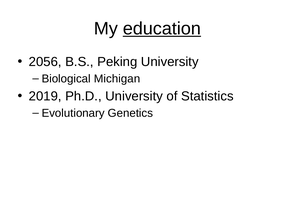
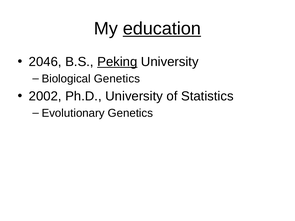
2056: 2056 -> 2046
Peking underline: none -> present
Biological Michigan: Michigan -> Genetics
2019: 2019 -> 2002
